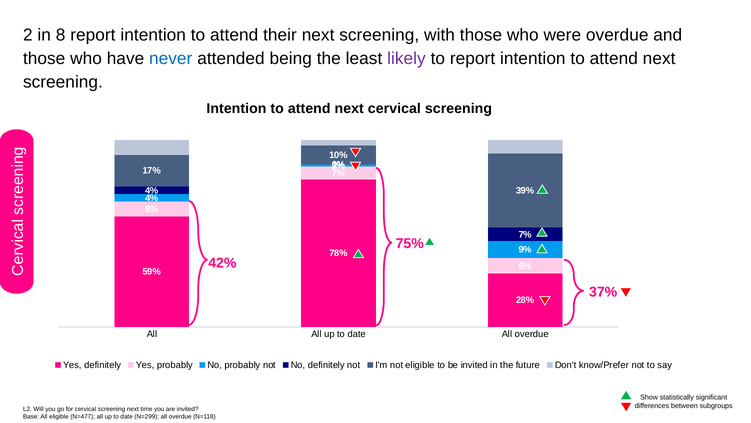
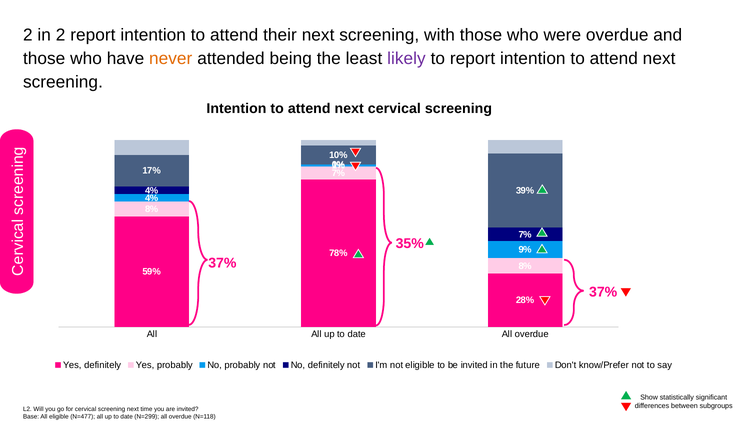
in 8: 8 -> 2
never colour: blue -> orange
75%: 75% -> 35%
42% at (222, 263): 42% -> 37%
